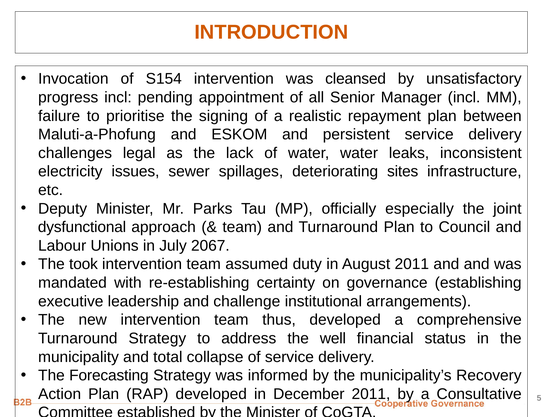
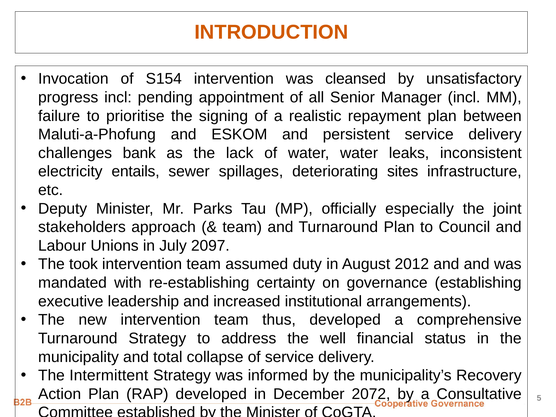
legal: legal -> bank
issues: issues -> entails
dysfunctional: dysfunctional -> stakeholders
2067: 2067 -> 2097
August 2011: 2011 -> 2012
challenge: challenge -> increased
Forecasting: Forecasting -> Intermittent
December 2011: 2011 -> 2072
